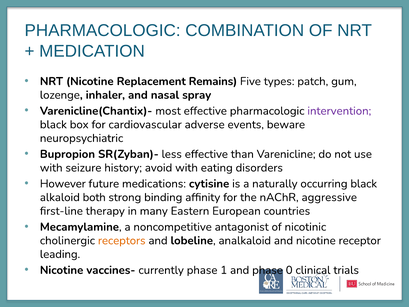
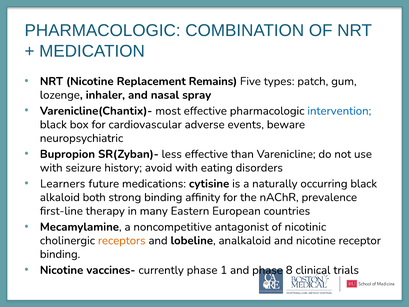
intervention colour: purple -> blue
However: However -> Learners
aggressive: aggressive -> prevalence
leading at (60, 254): leading -> binding
0: 0 -> 8
